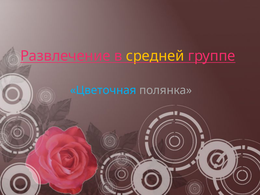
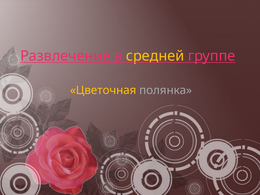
Цветочная colour: light blue -> yellow
